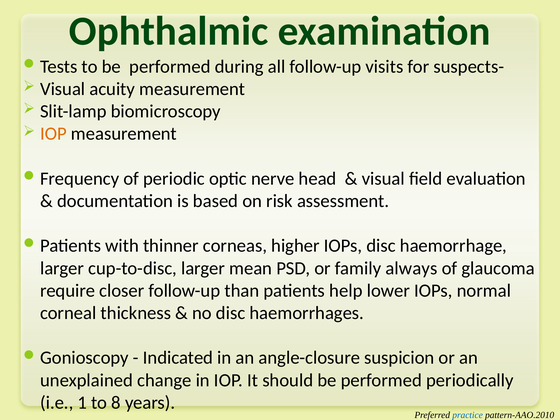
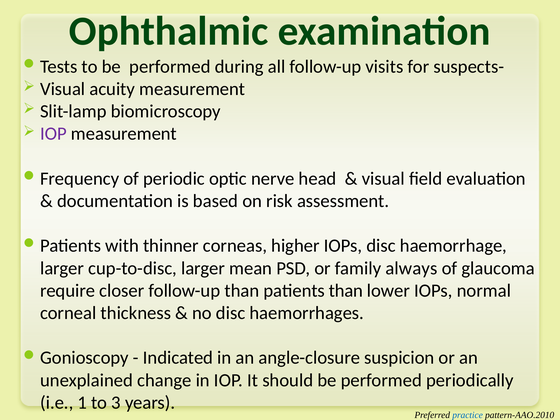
IOP at (53, 134) colour: orange -> purple
patients help: help -> than
8: 8 -> 3
